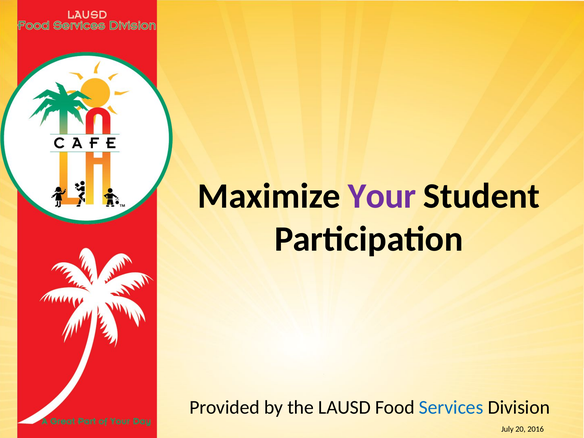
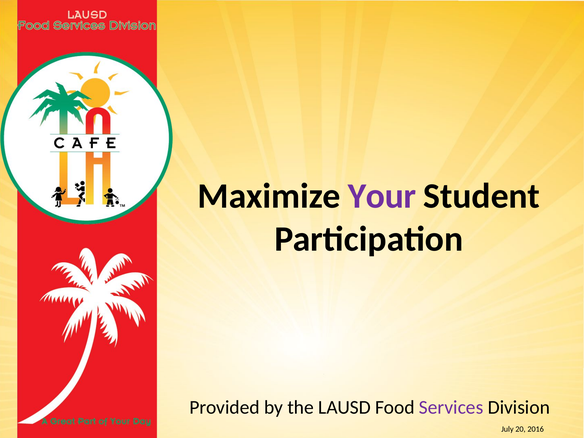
Services colour: blue -> purple
